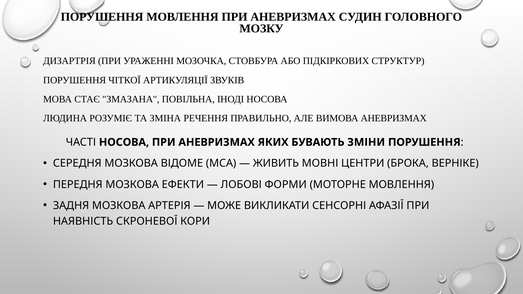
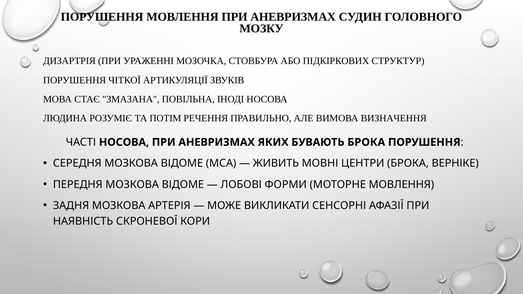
ЗМІНА: ЗМІНА -> ПОТІМ
ВИМОВА АНЕВРИЗМАХ: АНЕВРИЗМАХ -> ВИЗНАЧЕННЯ
БУВАЮТЬ ЗМІНИ: ЗМІНИ -> БРОКА
ПЕРЕДНЯ МОЗКОВА ЕФЕКТИ: ЕФЕКТИ -> ВІДОМЕ
